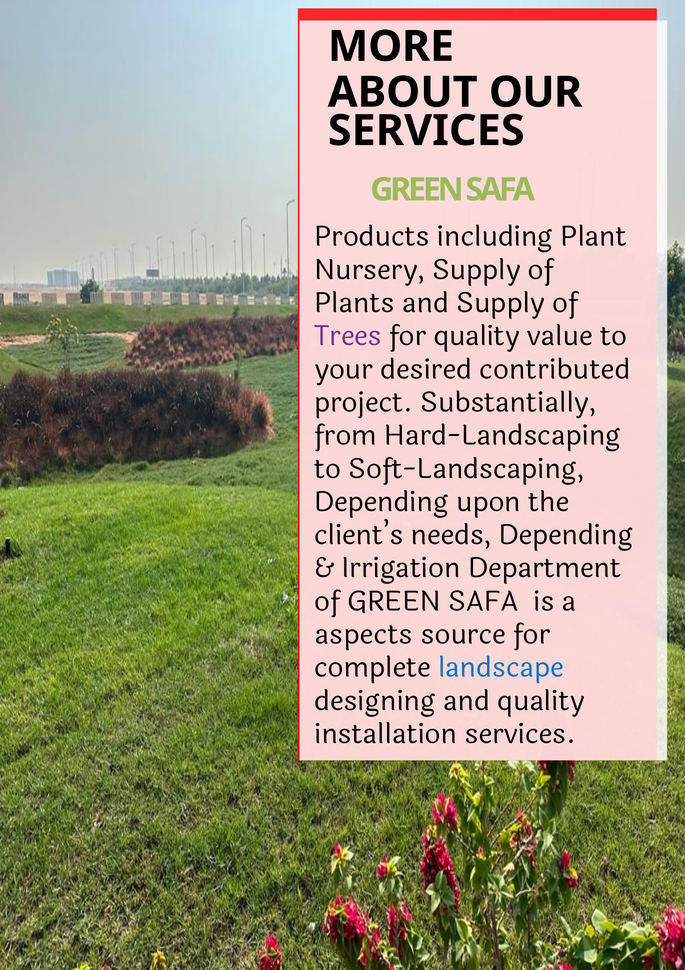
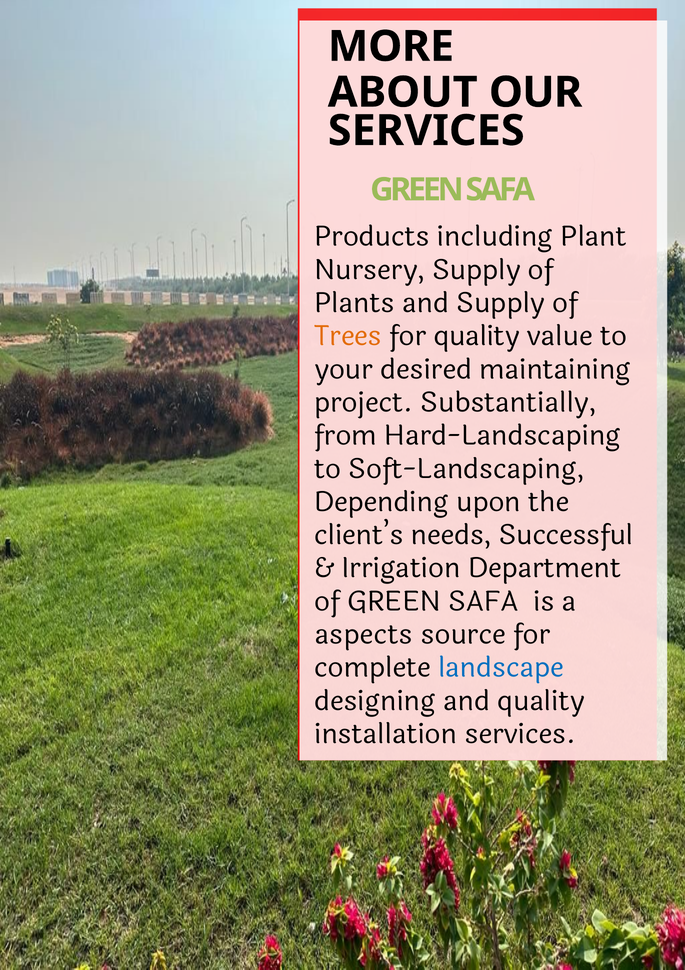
Trees colour: purple -> orange
contributed: contributed -> maintaining
needs Depending: Depending -> Successful
